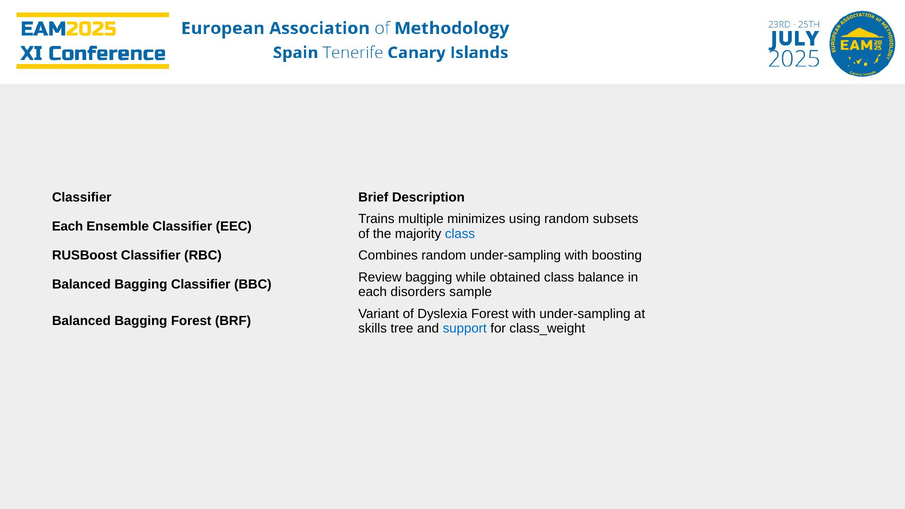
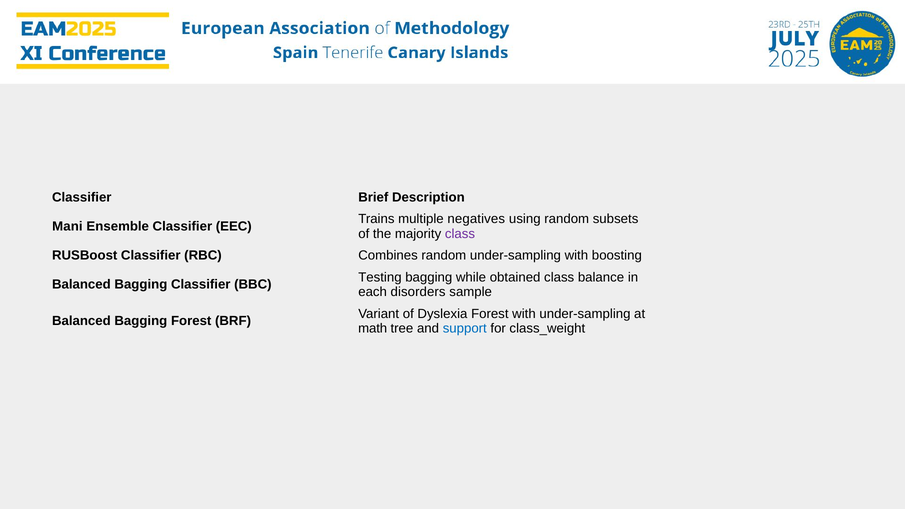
minimizes: minimizes -> negatives
Each at (68, 227): Each -> Mani
class at (460, 234) colour: blue -> purple
Review: Review -> Testing
skills: skills -> math
